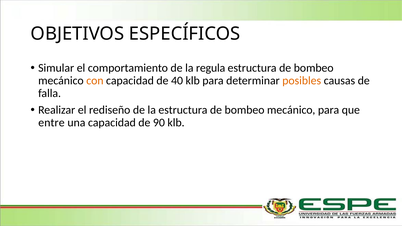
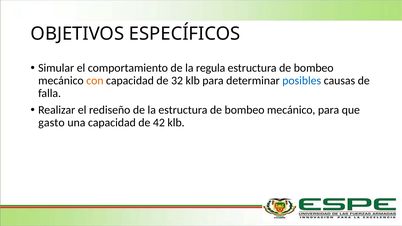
40: 40 -> 32
posibles colour: orange -> blue
entre: entre -> gasto
90: 90 -> 42
